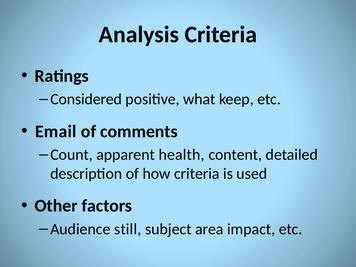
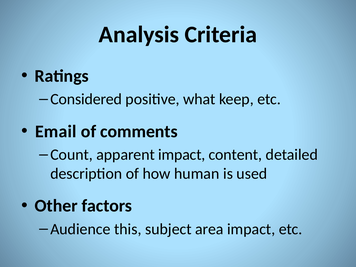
apparent health: health -> impact
how criteria: criteria -> human
still: still -> this
